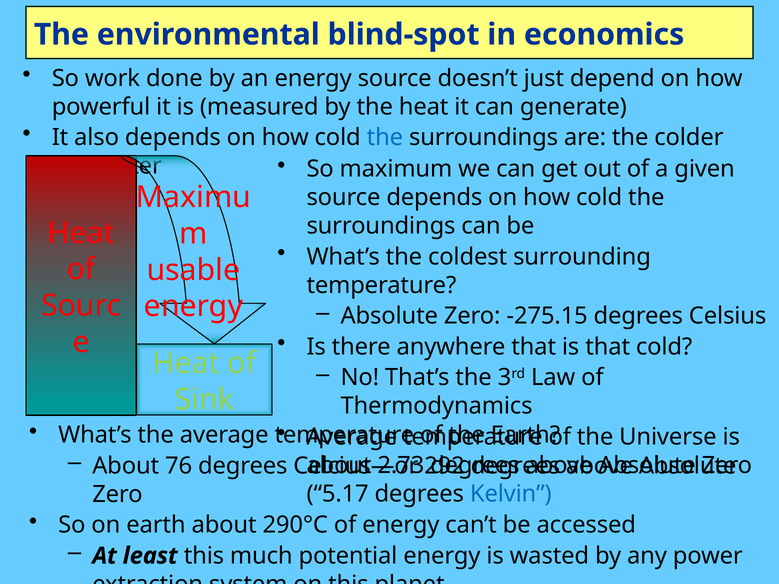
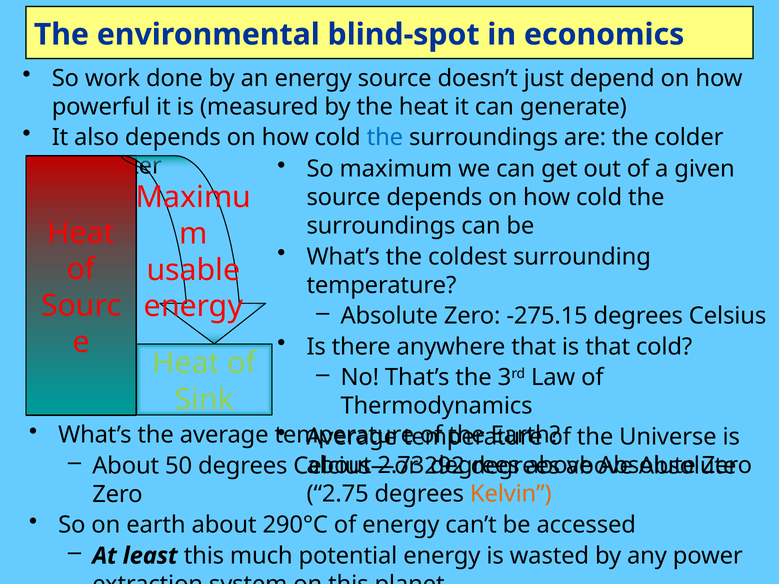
76: 76 -> 50
5.17: 5.17 -> 2.75
Kelvin colour: blue -> orange
